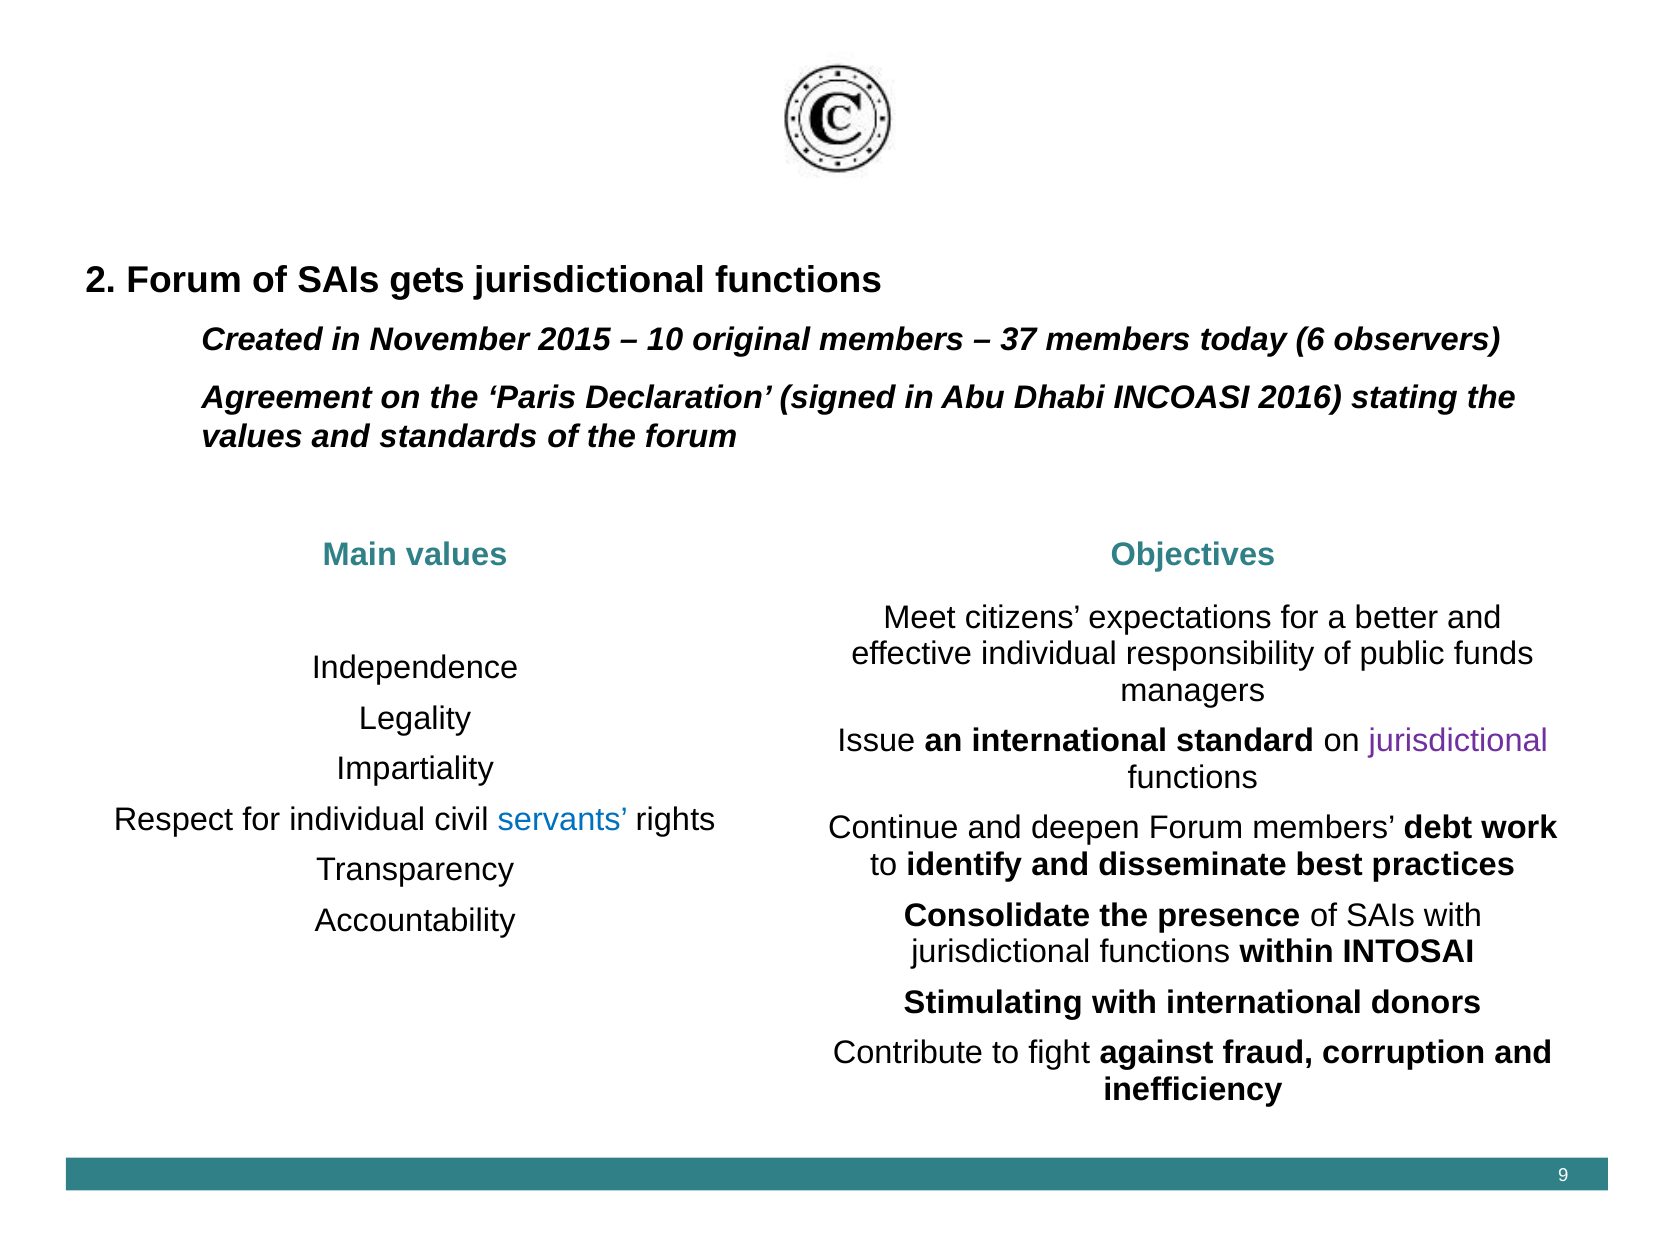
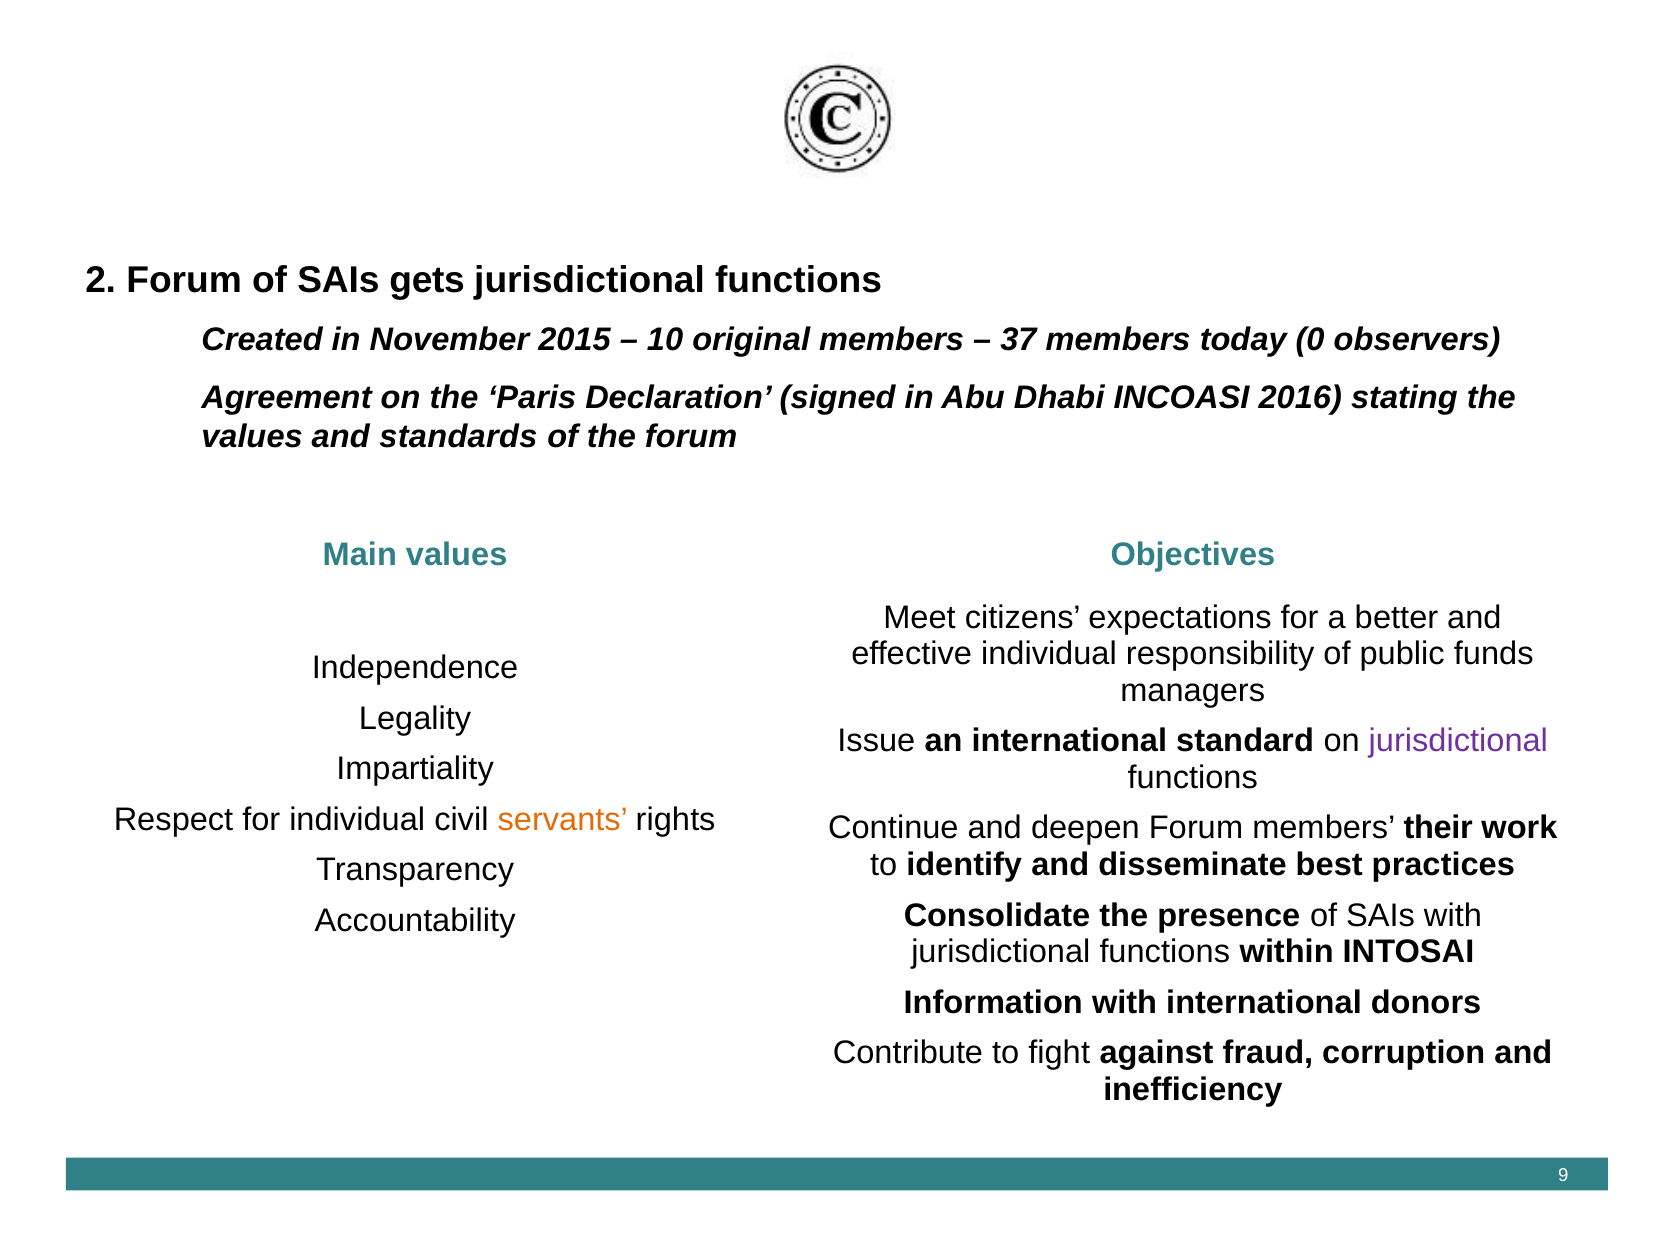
6: 6 -> 0
servants colour: blue -> orange
debt: debt -> their
Stimulating: Stimulating -> Information
